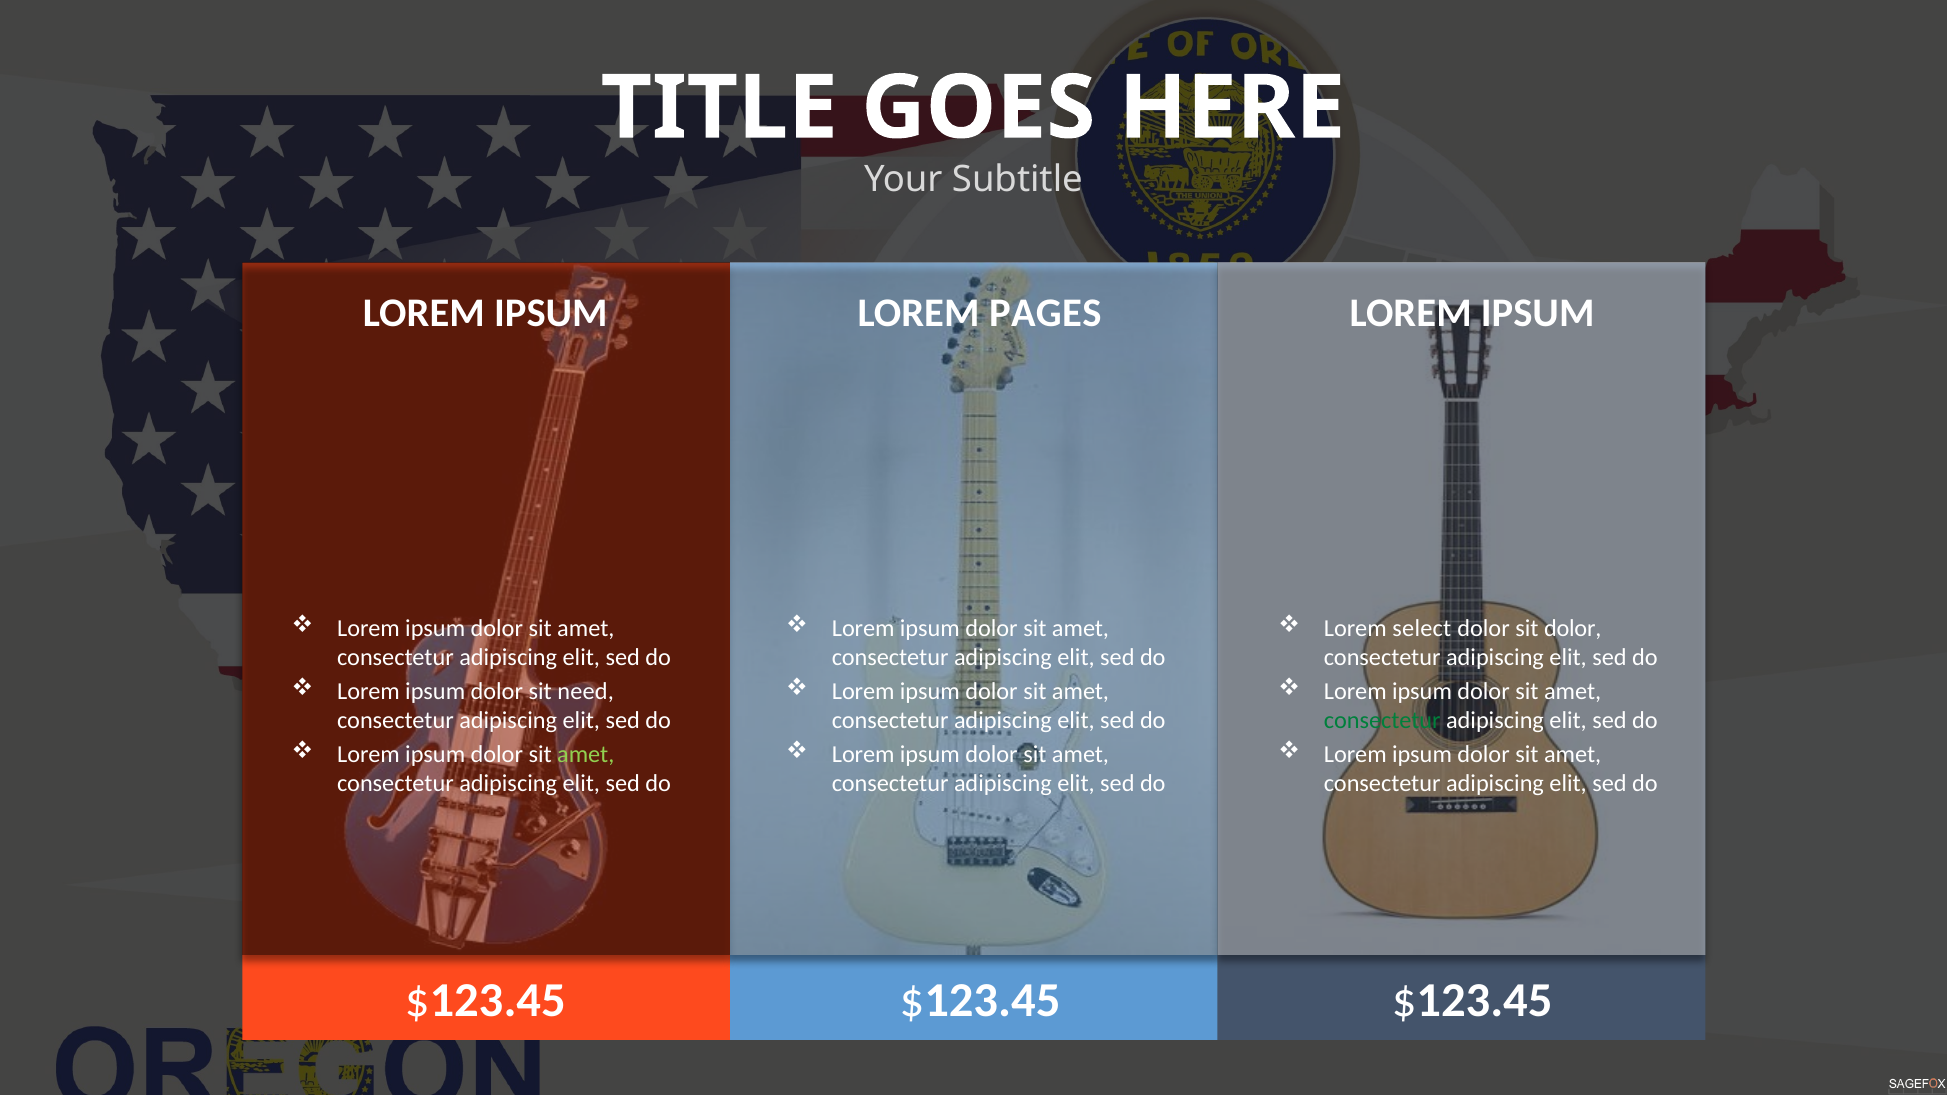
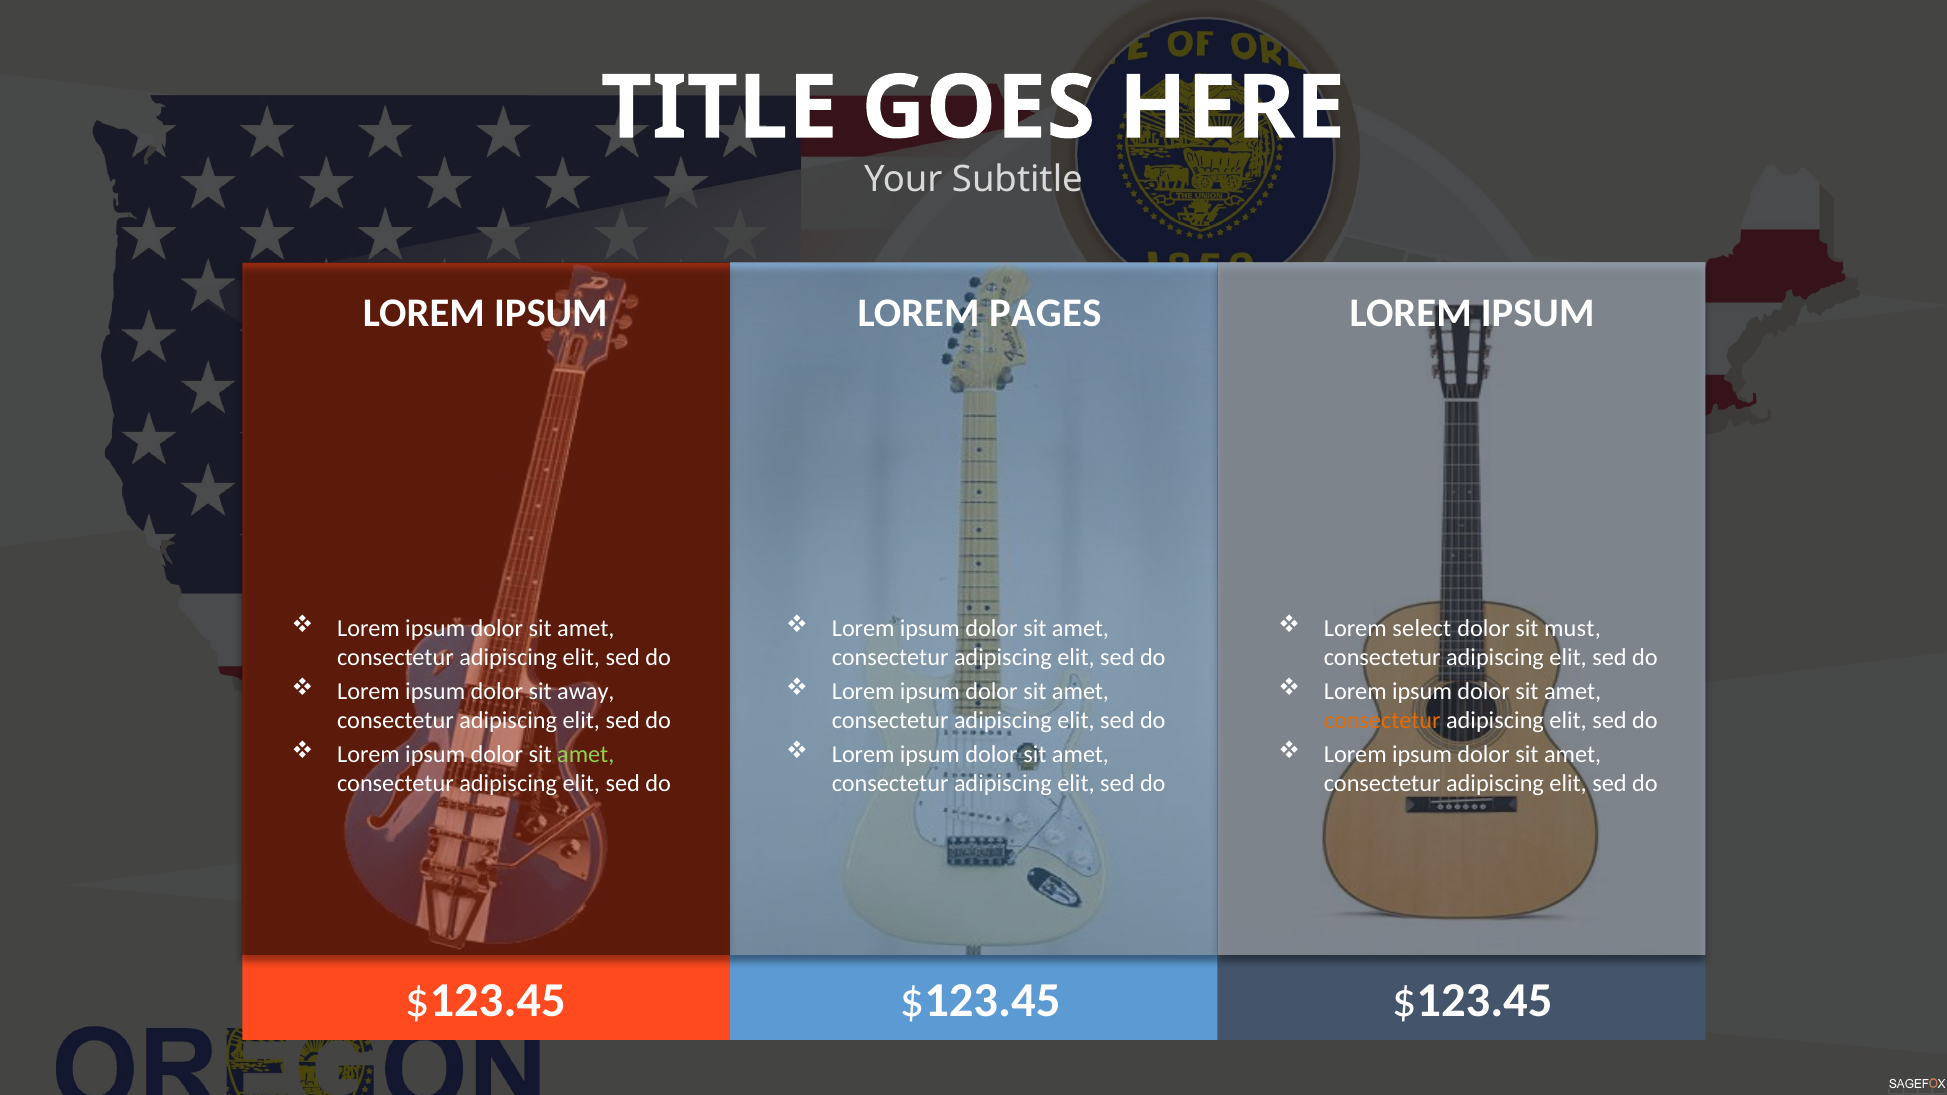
sit dolor: dolor -> must
need: need -> away
consectetur at (1382, 721) colour: green -> orange
